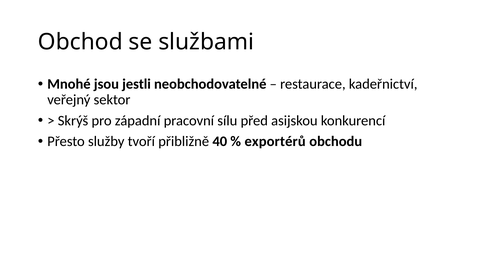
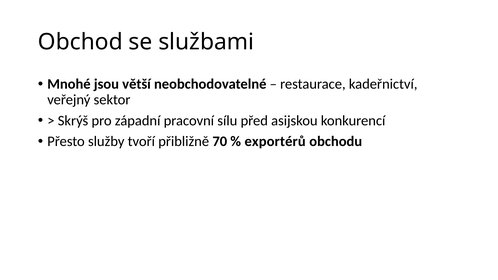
jestli: jestli -> větší
40: 40 -> 70
